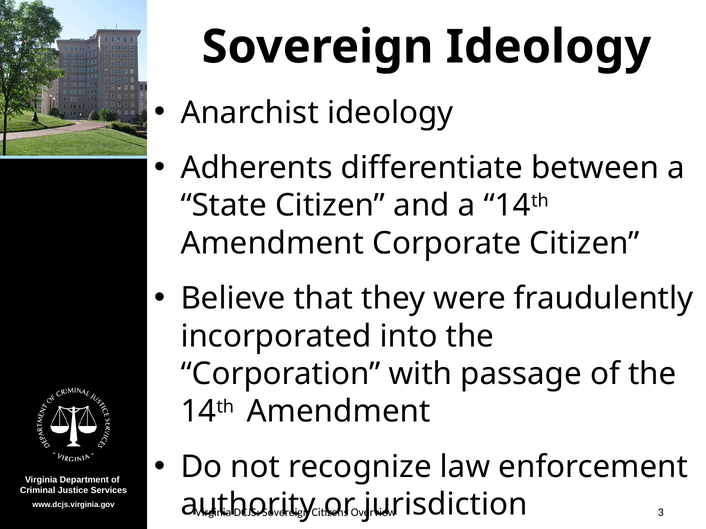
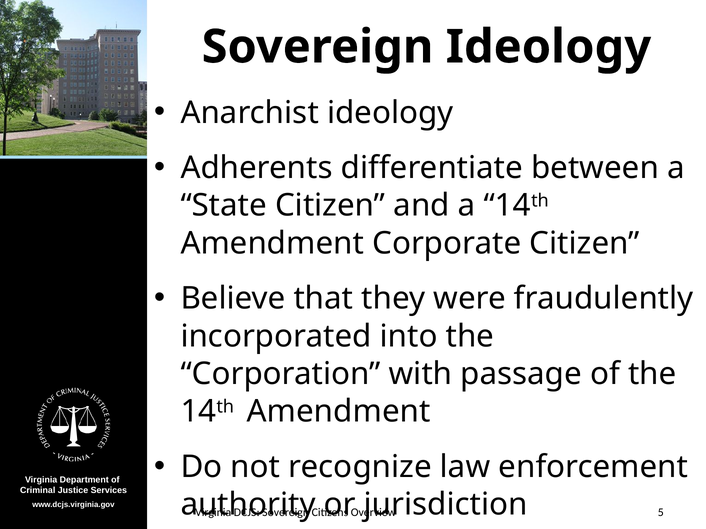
3: 3 -> 5
